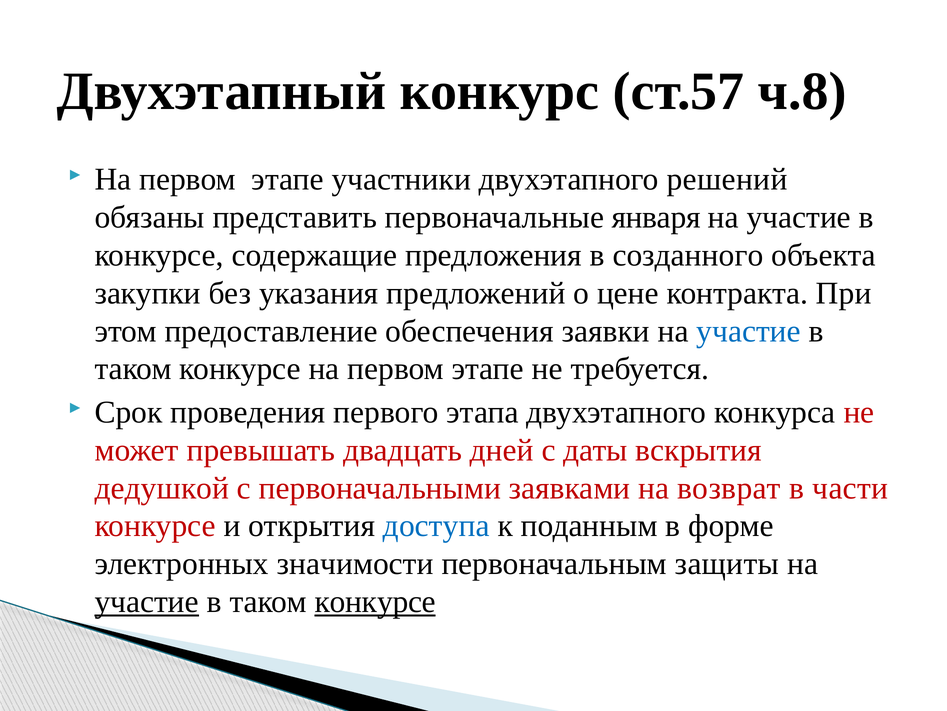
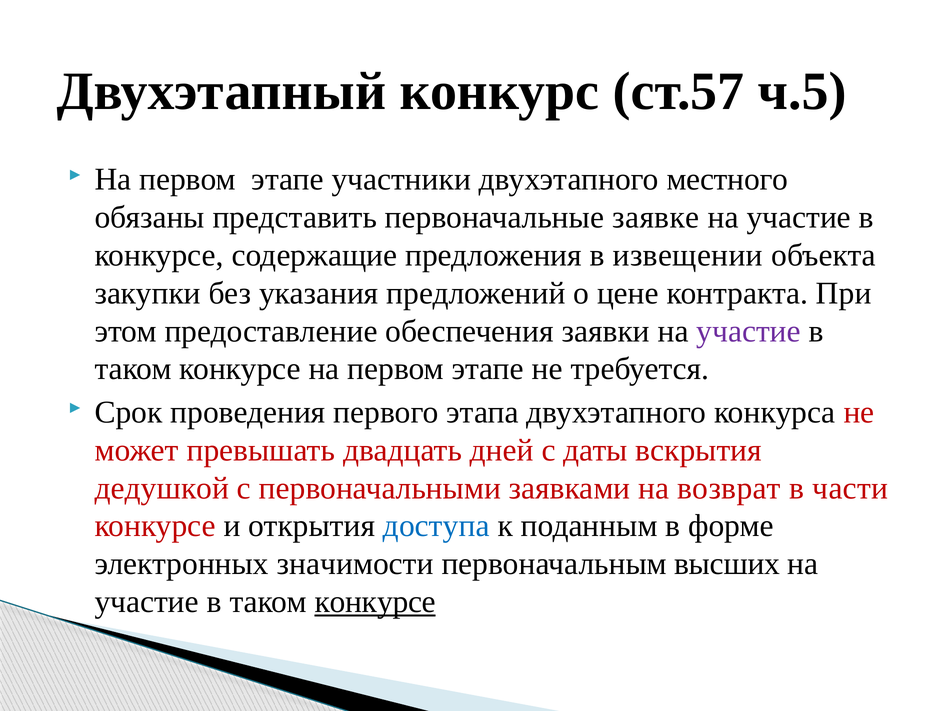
ч.8: ч.8 -> ч.5
решений: решений -> местного
января: января -> заявке
созданного: созданного -> извещении
участие at (749, 331) colour: blue -> purple
защиты: защиты -> высших
участие at (147, 601) underline: present -> none
